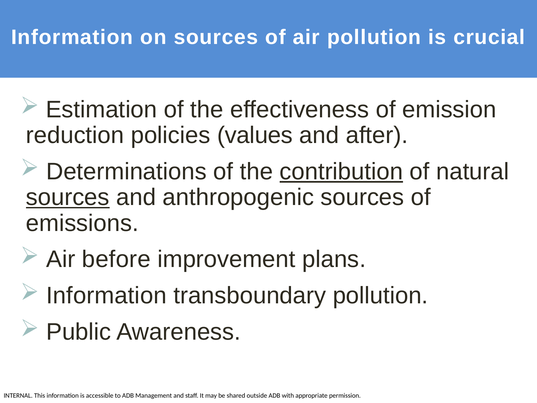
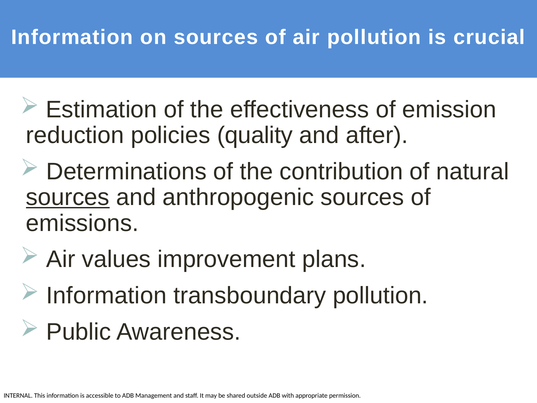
values: values -> quality
contribution underline: present -> none
before: before -> values
